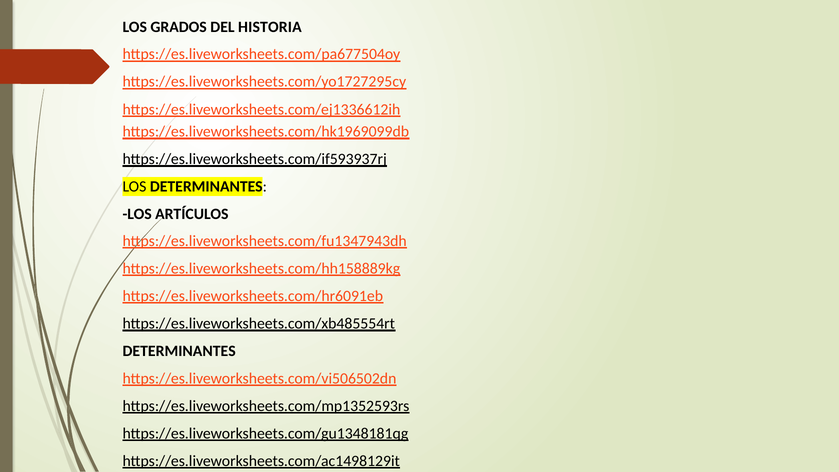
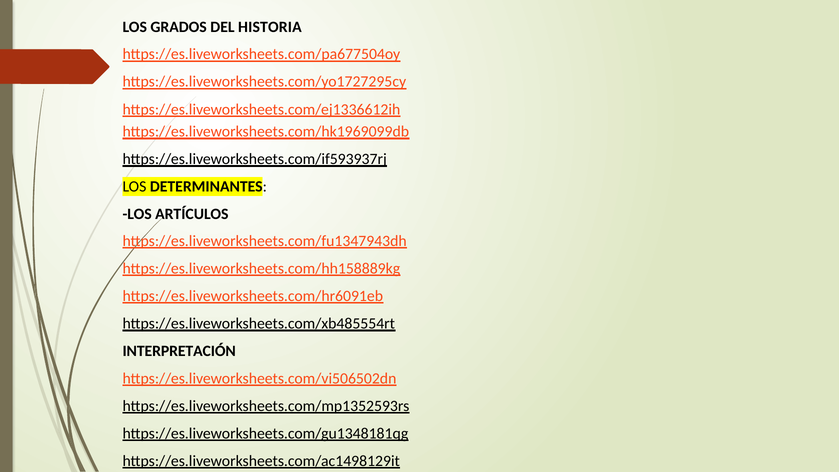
DETERMINANTES at (179, 351): DETERMINANTES -> INTERPRETACIÓN
